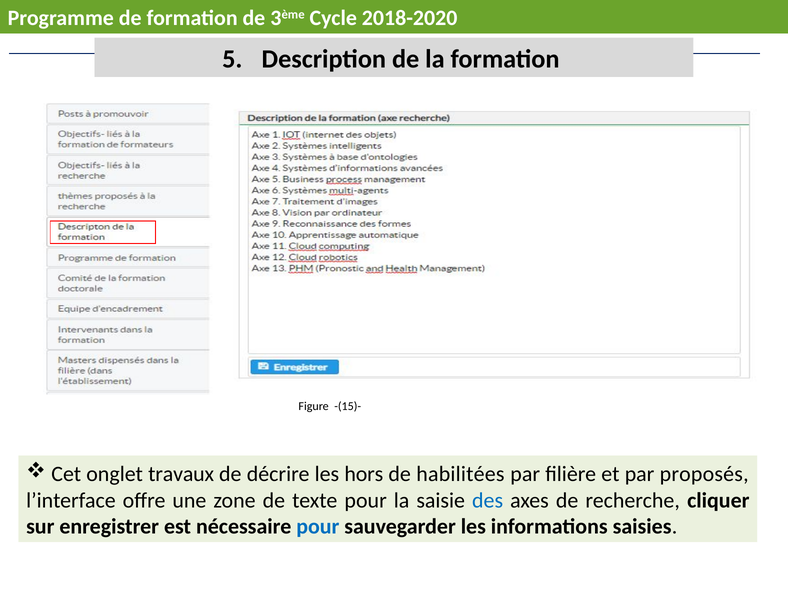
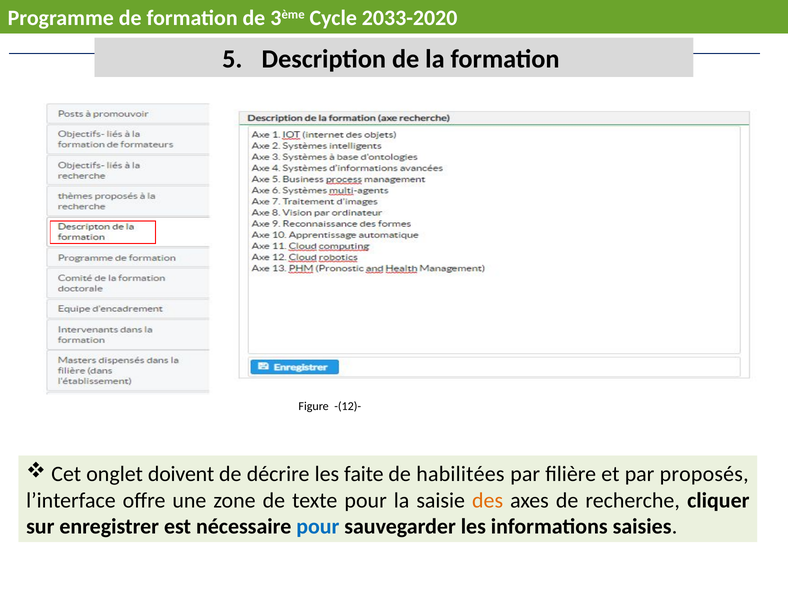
2018-2020: 2018-2020 -> 2033-2020
-(15)-: -(15)- -> -(12)-
travaux: travaux -> doivent
hors: hors -> faite
des colour: blue -> orange
